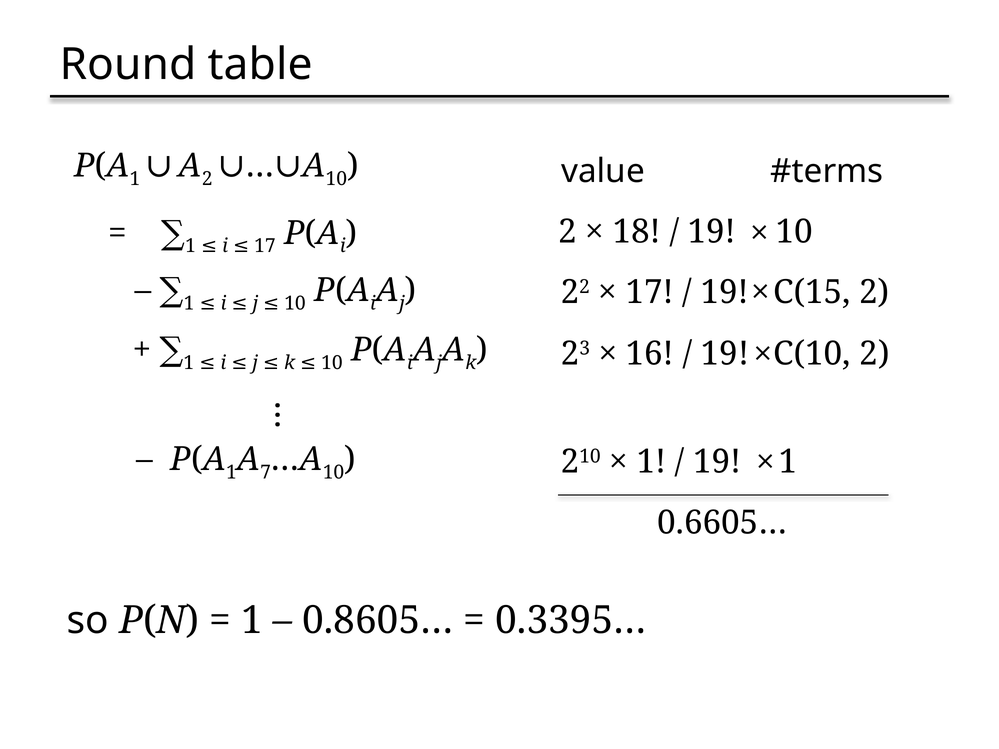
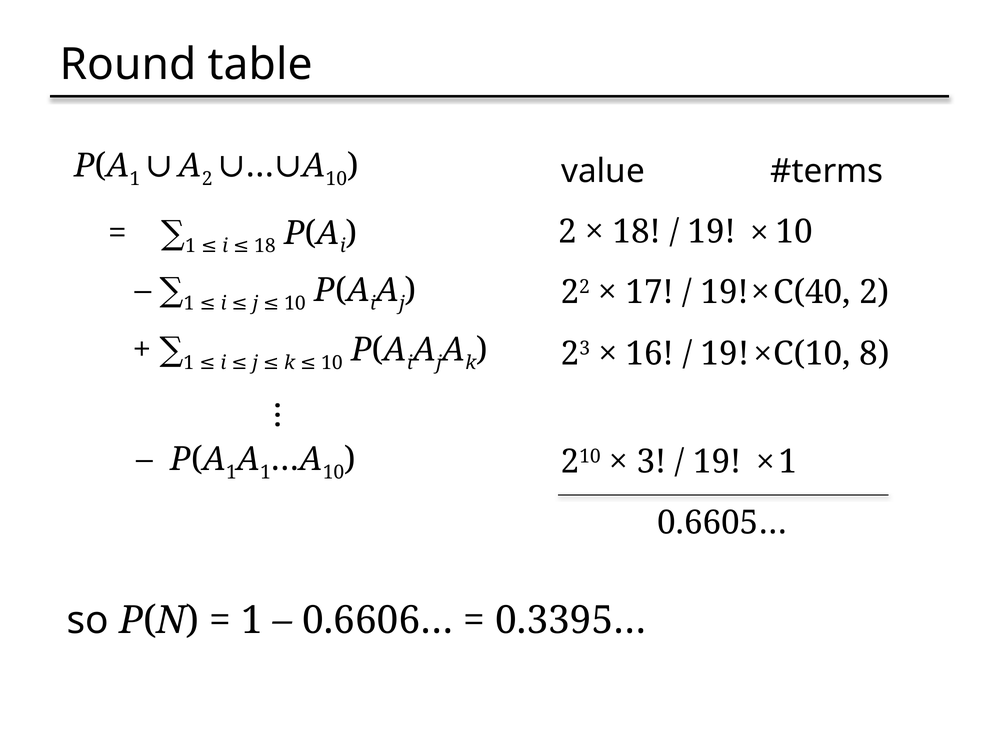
i 17: 17 -> 18
C(15: C(15 -> C(40
C(10 2: 2 -> 8
7 at (266, 473): 7 -> 1
1 at (651, 462): 1 -> 3
0.8605…: 0.8605… -> 0.6606…
